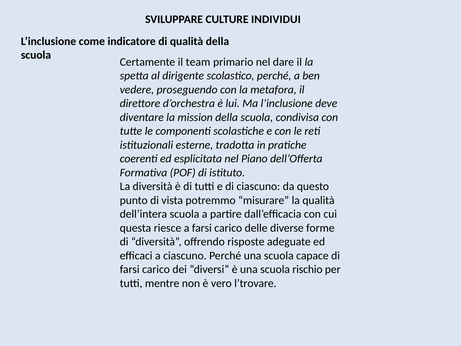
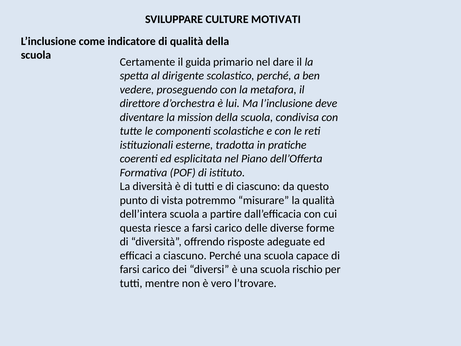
INDIVIDUI: INDIVIDUI -> MOTIVATI
team: team -> guida
